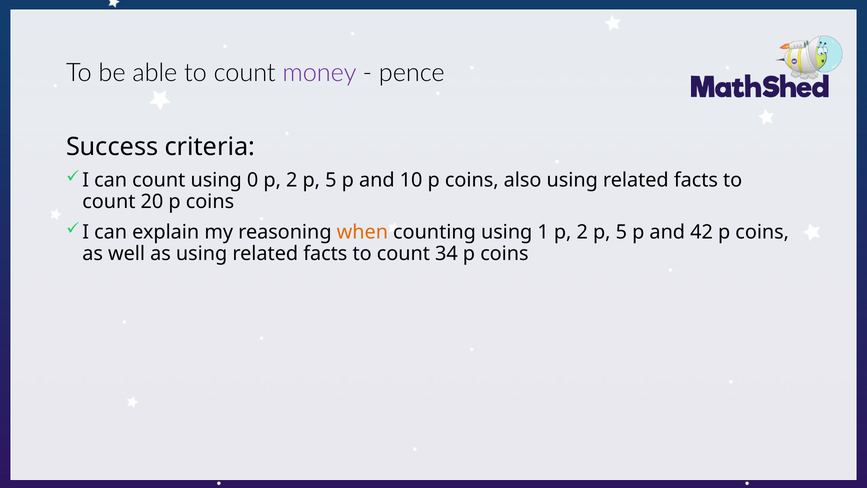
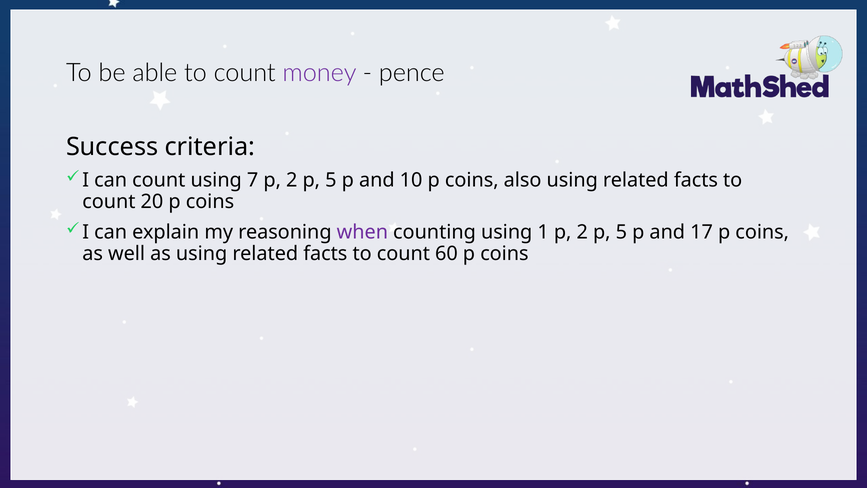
0: 0 -> 7
when colour: orange -> purple
42: 42 -> 17
34: 34 -> 60
